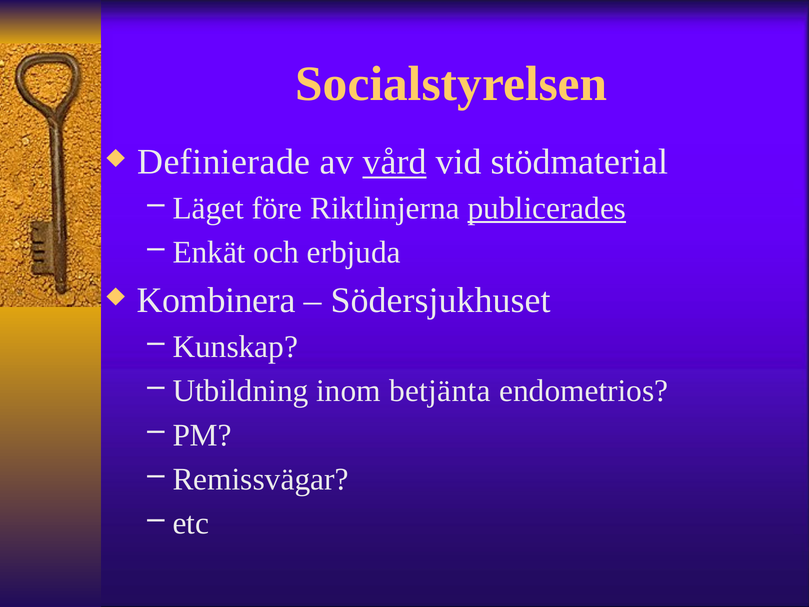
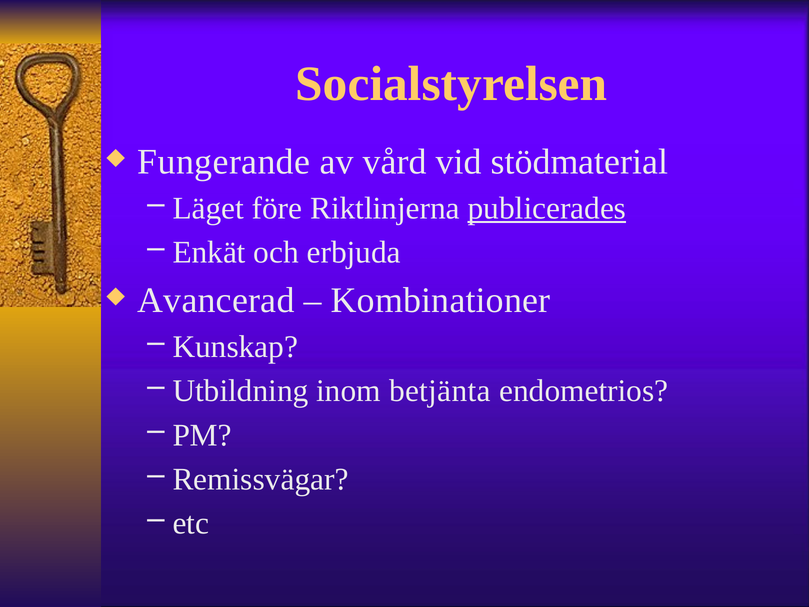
Definierade: Definierade -> Fungerande
vård underline: present -> none
Kombinera: Kombinera -> Avancerad
Södersjukhuset: Södersjukhuset -> Kombinationer
